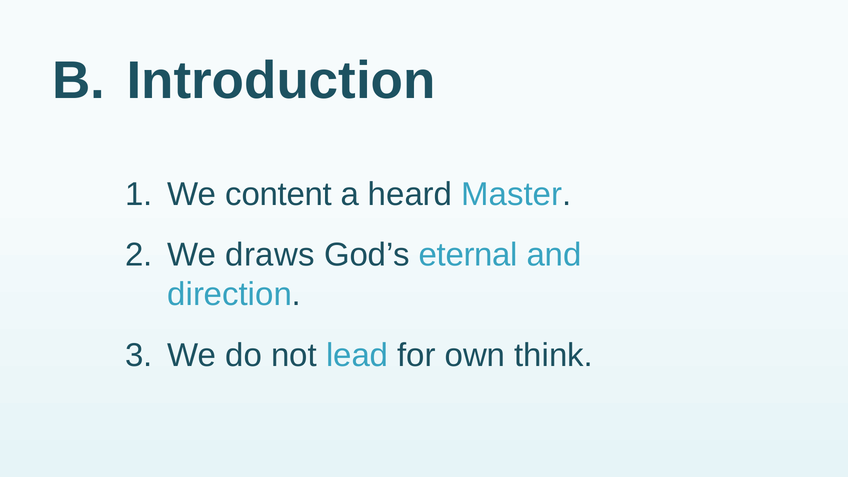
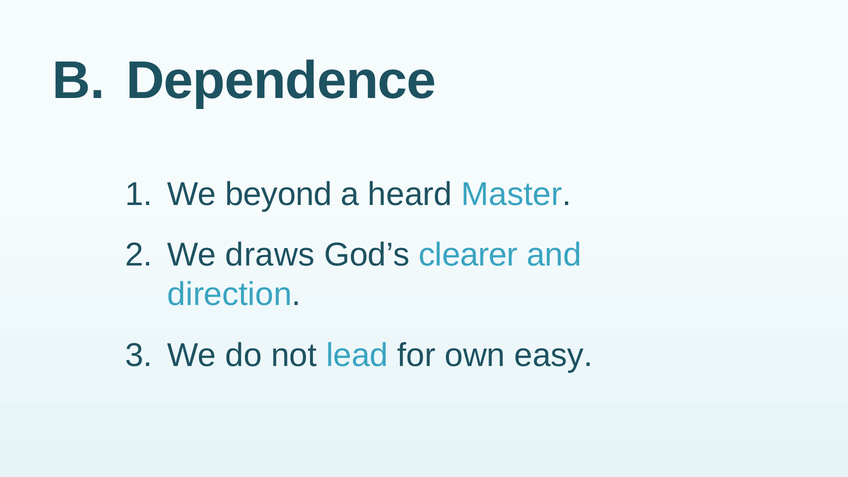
Introduction: Introduction -> Dependence
content: content -> beyond
eternal: eternal -> clearer
think: think -> easy
